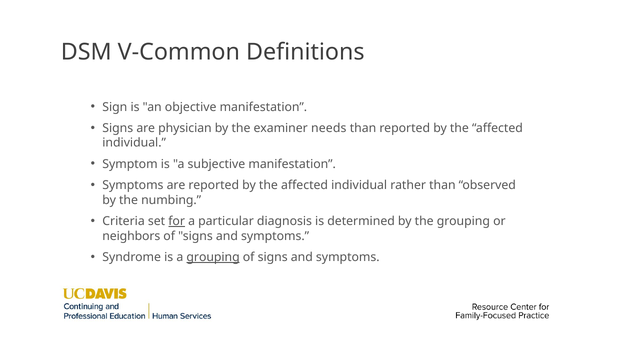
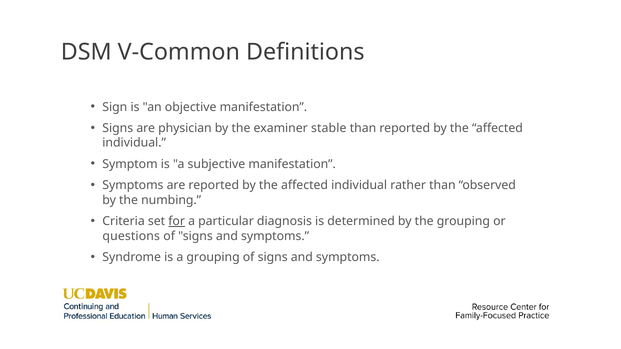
needs: needs -> stable
neighbors: neighbors -> questions
grouping at (213, 257) underline: present -> none
